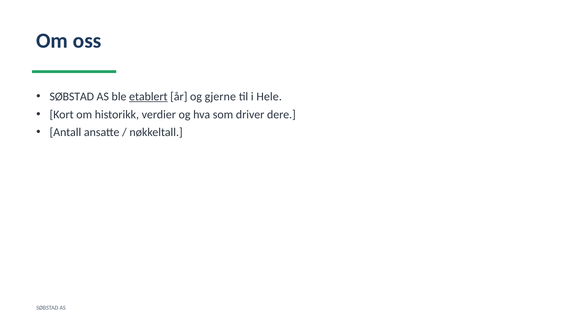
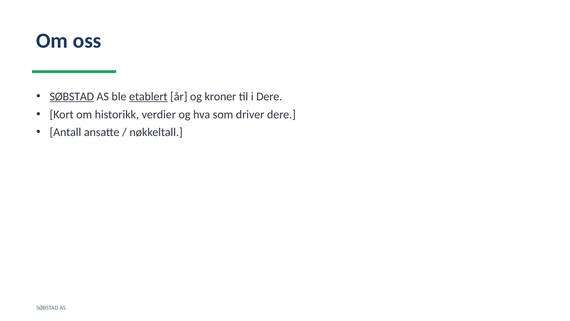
SØBSTAD at (72, 97) underline: none -> present
gjerne: gjerne -> kroner
i Hele: Hele -> Dere
